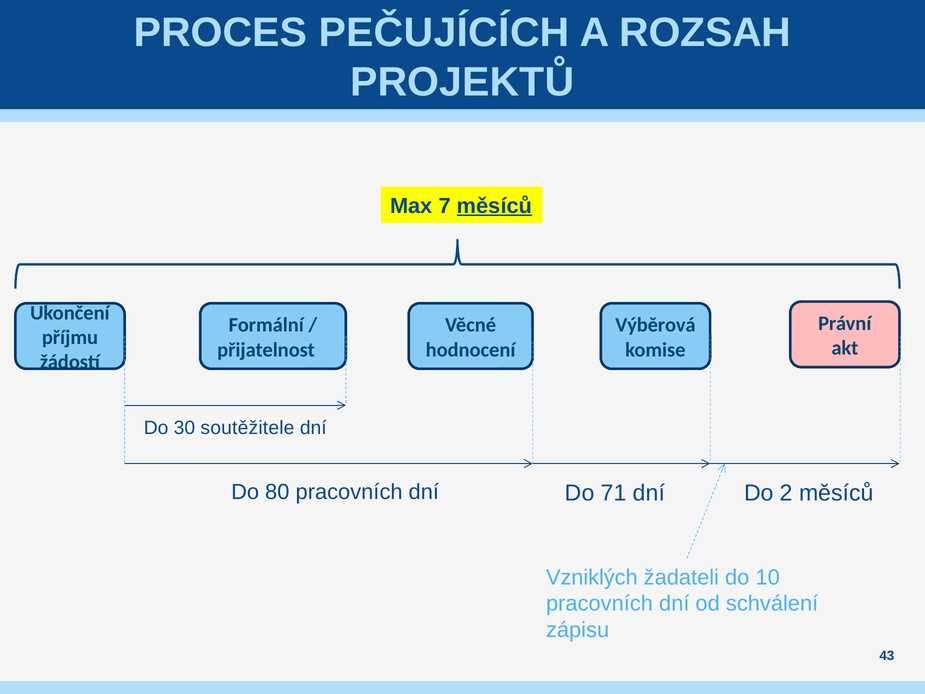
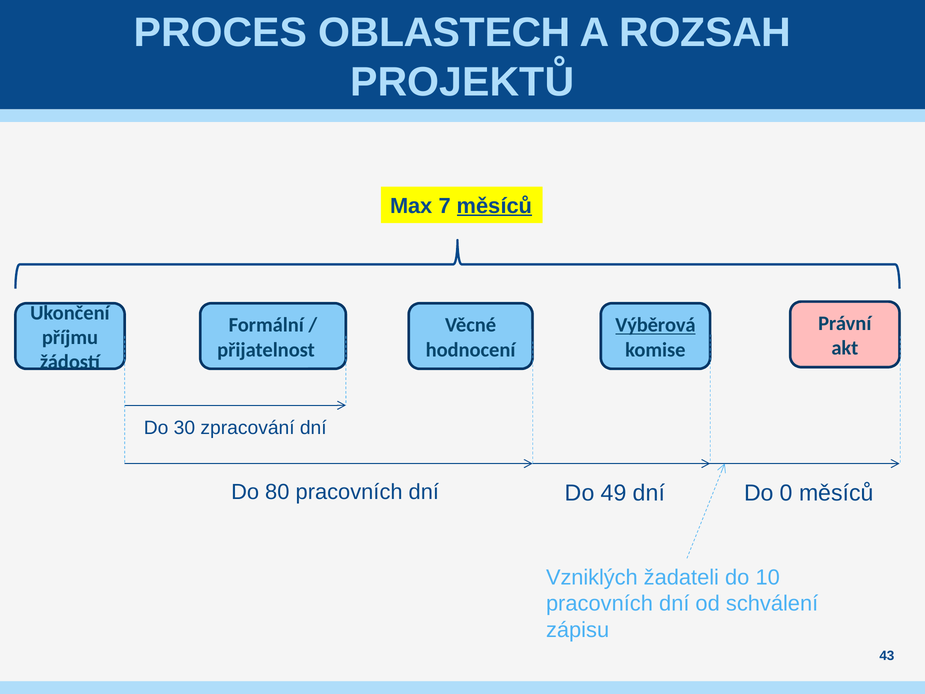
PEČUJÍCÍCH: PEČUJÍCÍCH -> OBLASTECH
Výběrová underline: none -> present
soutěžitele: soutěžitele -> zpracování
71: 71 -> 49
2: 2 -> 0
